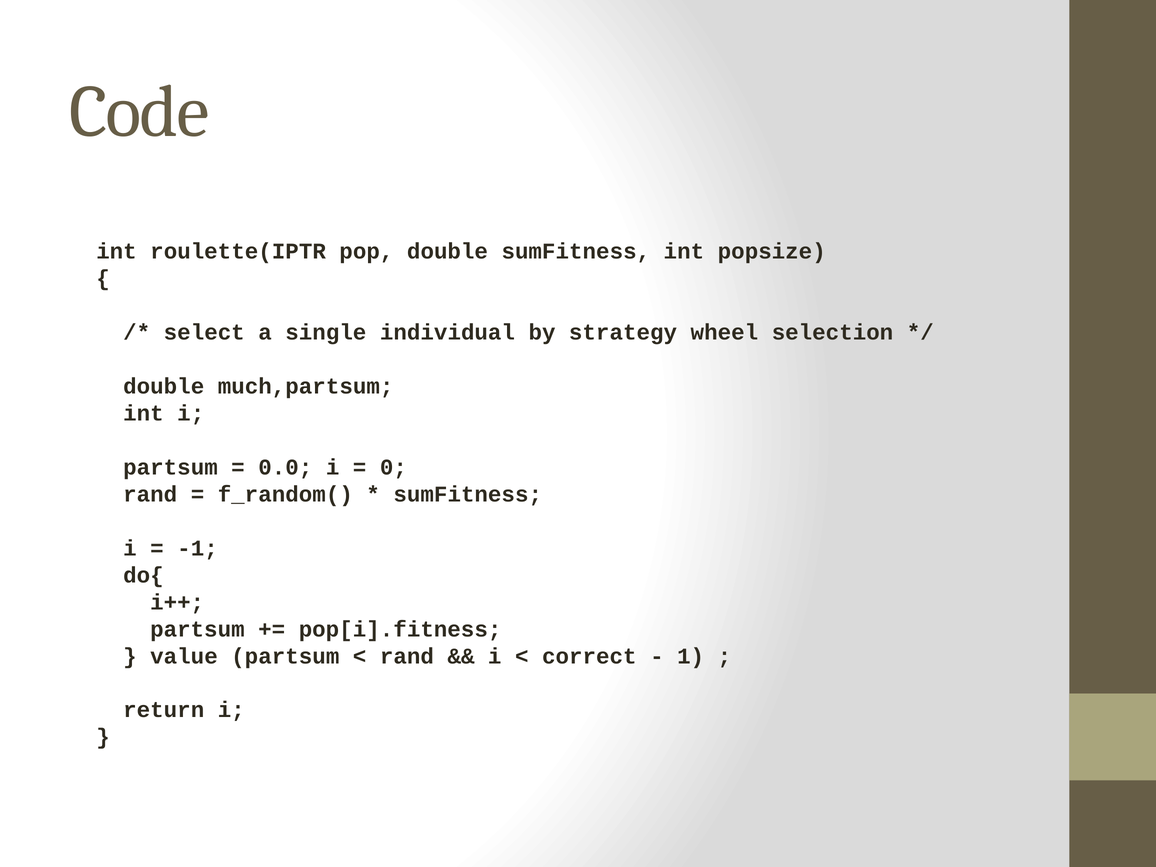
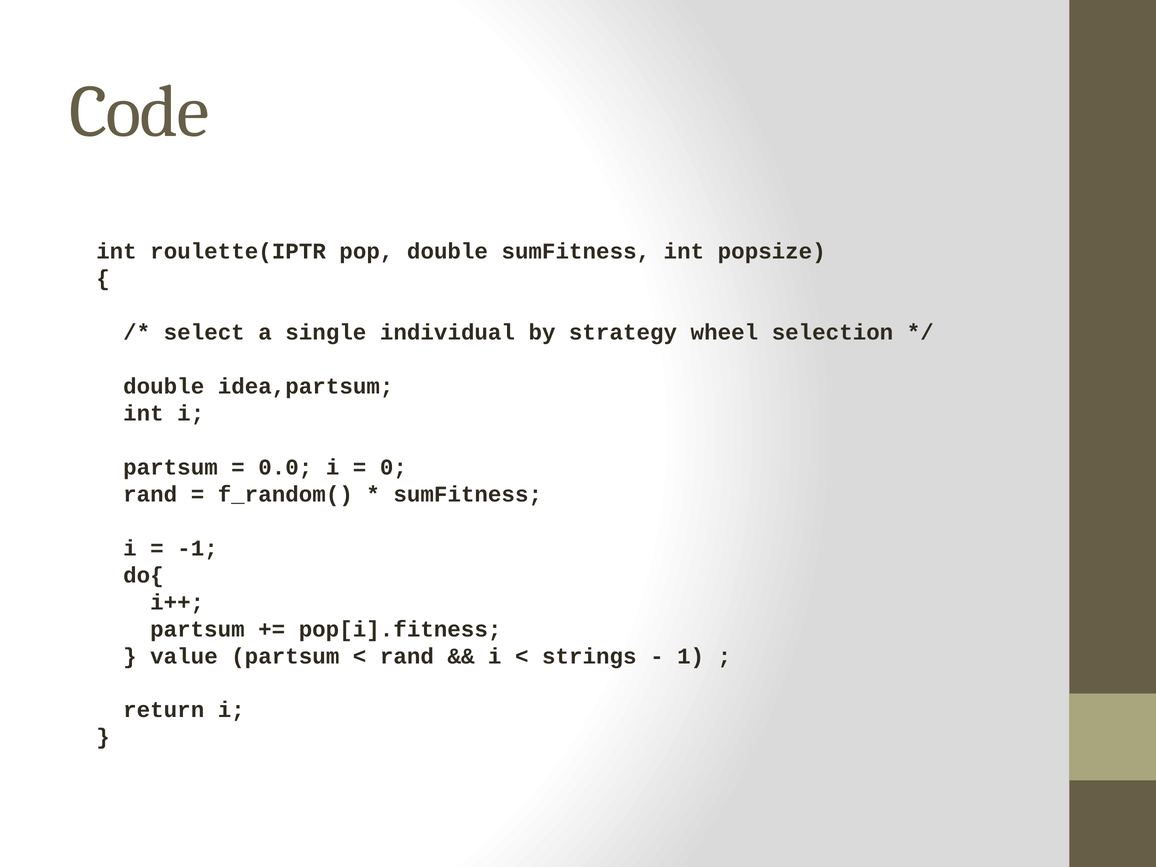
much,partsum: much,partsum -> idea,partsum
correct: correct -> strings
